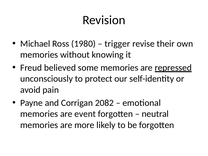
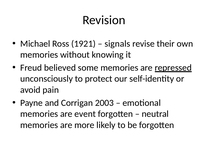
1980: 1980 -> 1921
trigger: trigger -> signals
2082: 2082 -> 2003
